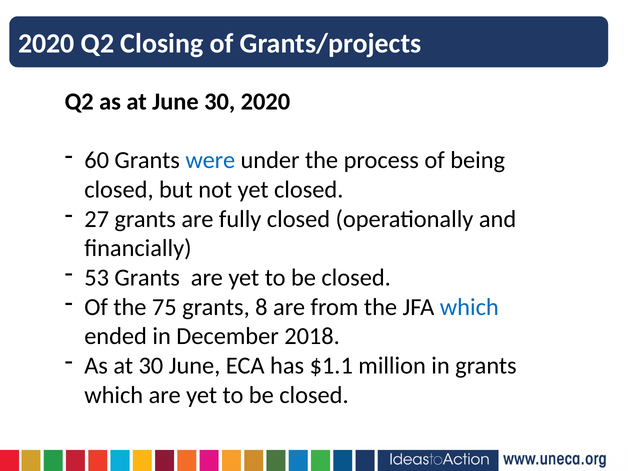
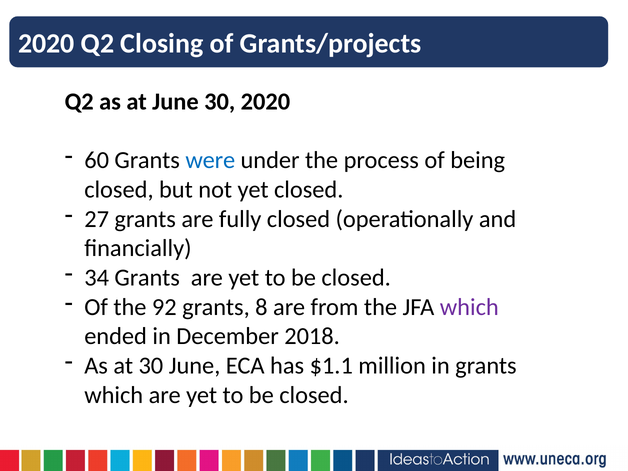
53: 53 -> 34
75: 75 -> 92
which at (469, 307) colour: blue -> purple
